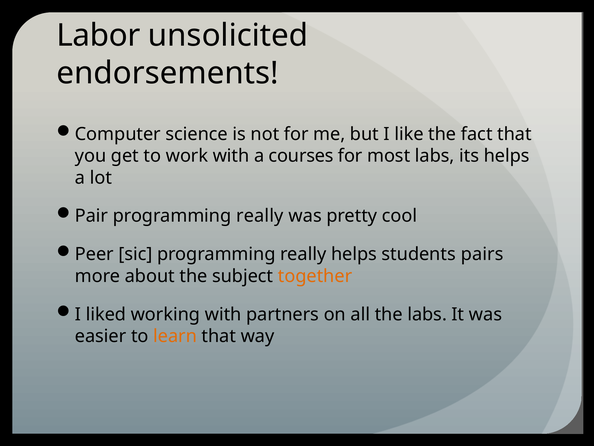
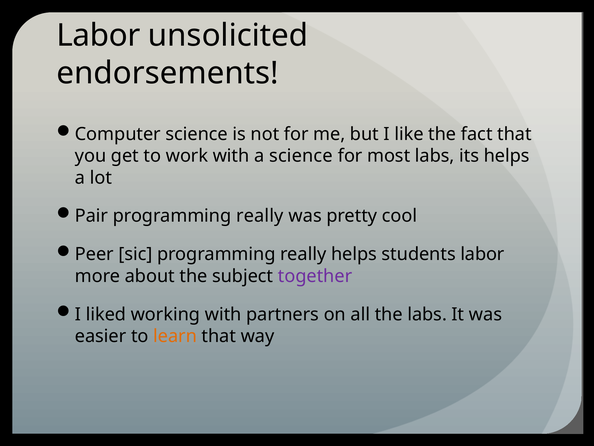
a courses: courses -> science
students pairs: pairs -> labor
together colour: orange -> purple
